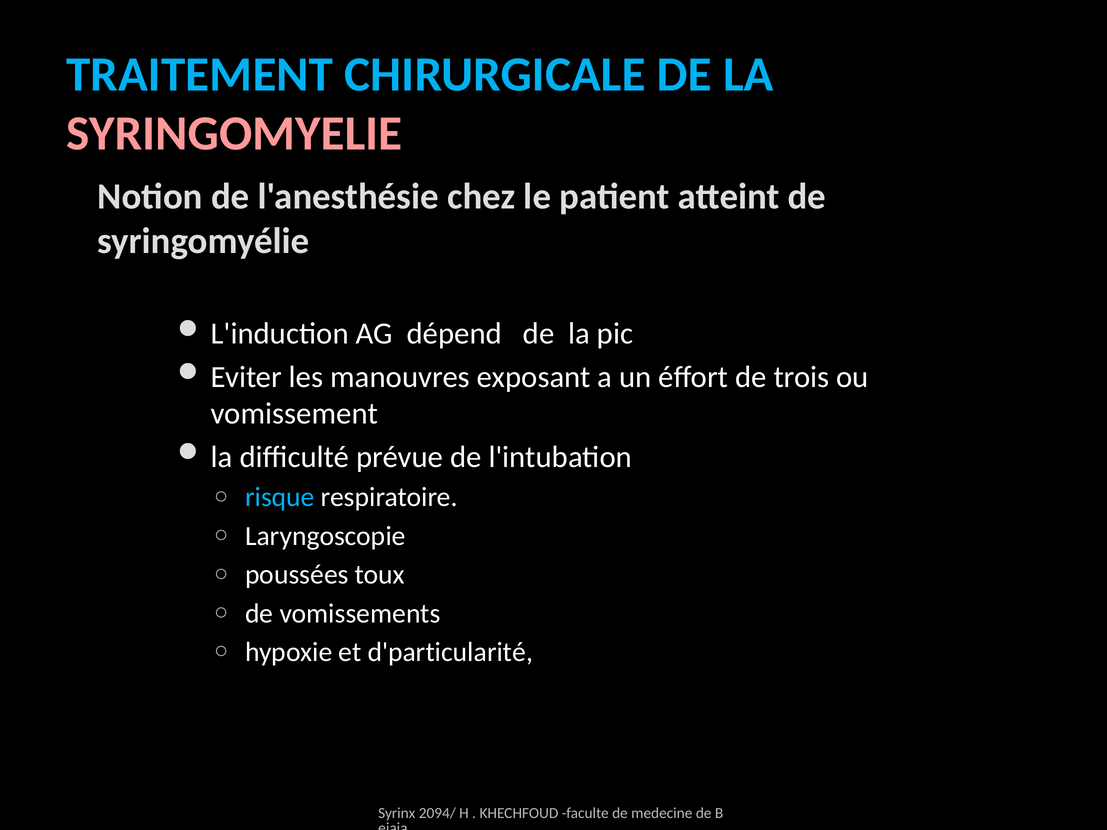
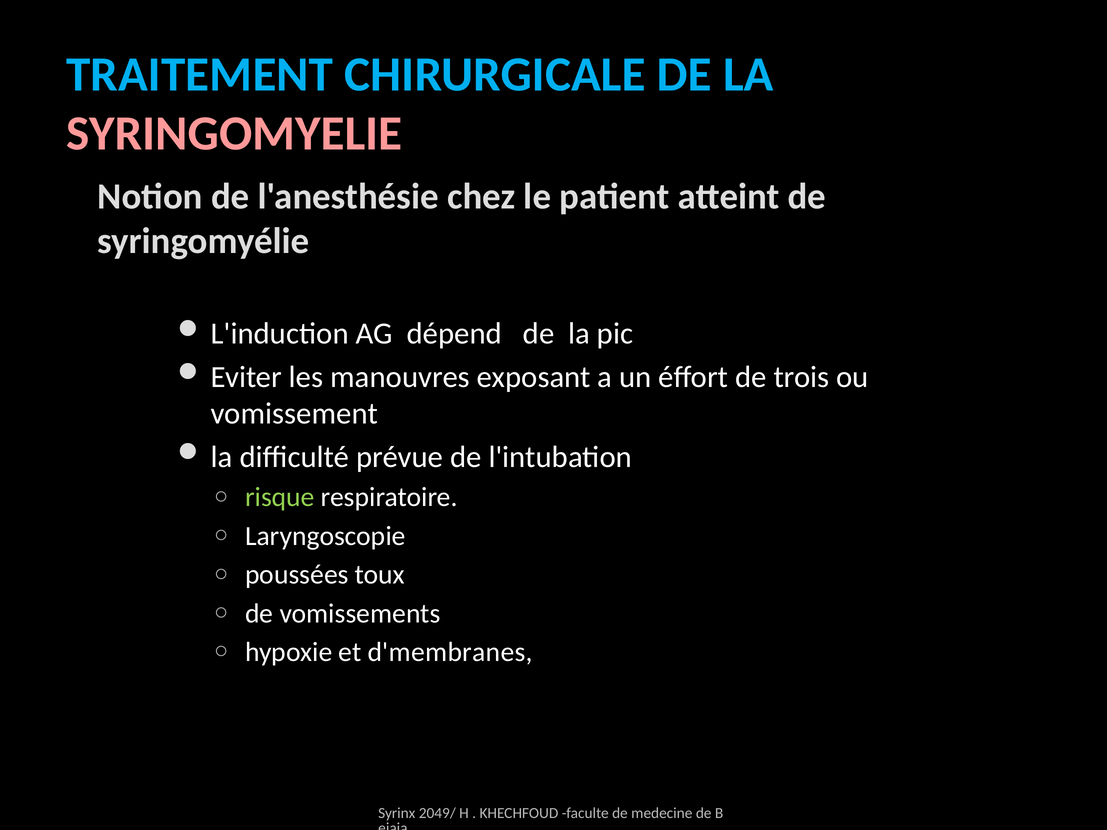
risque colour: light blue -> light green
d'particularité: d'particularité -> d'membranes
2094/: 2094/ -> 2049/
